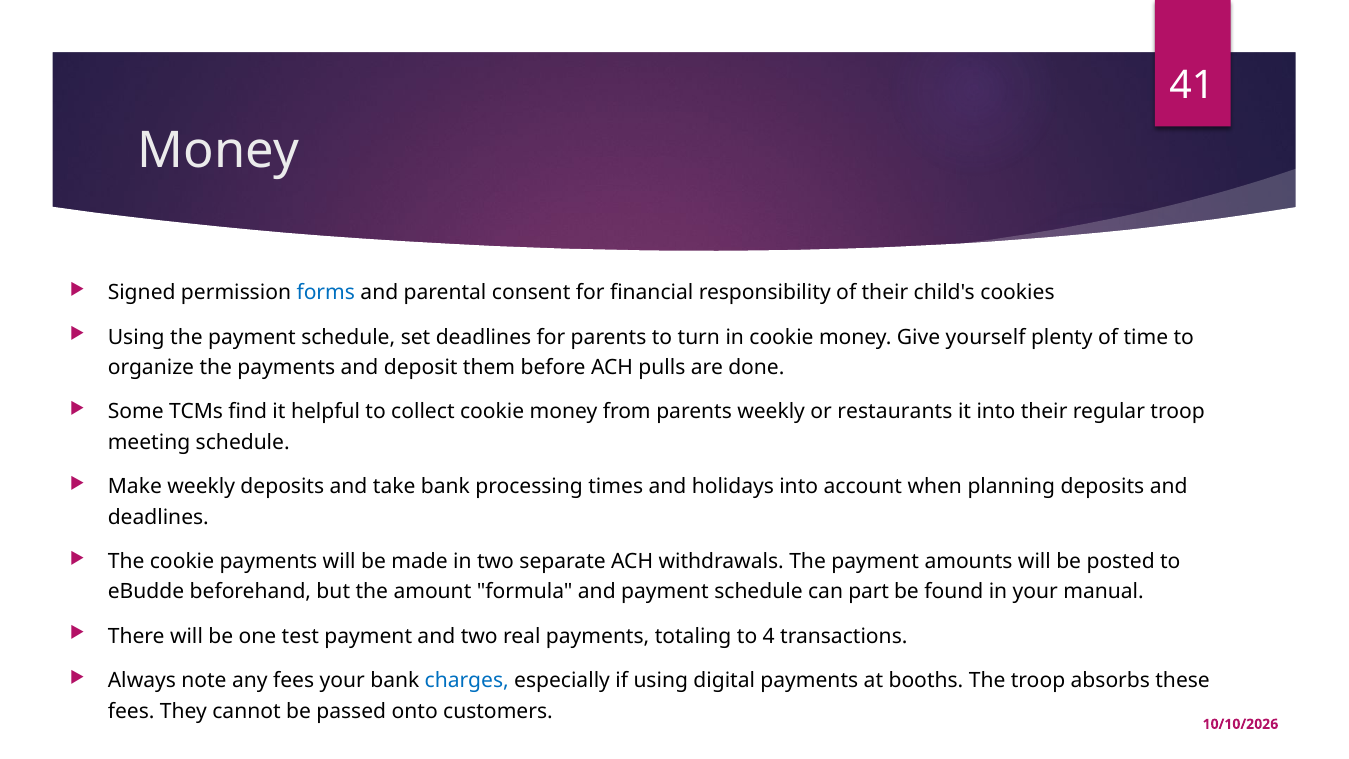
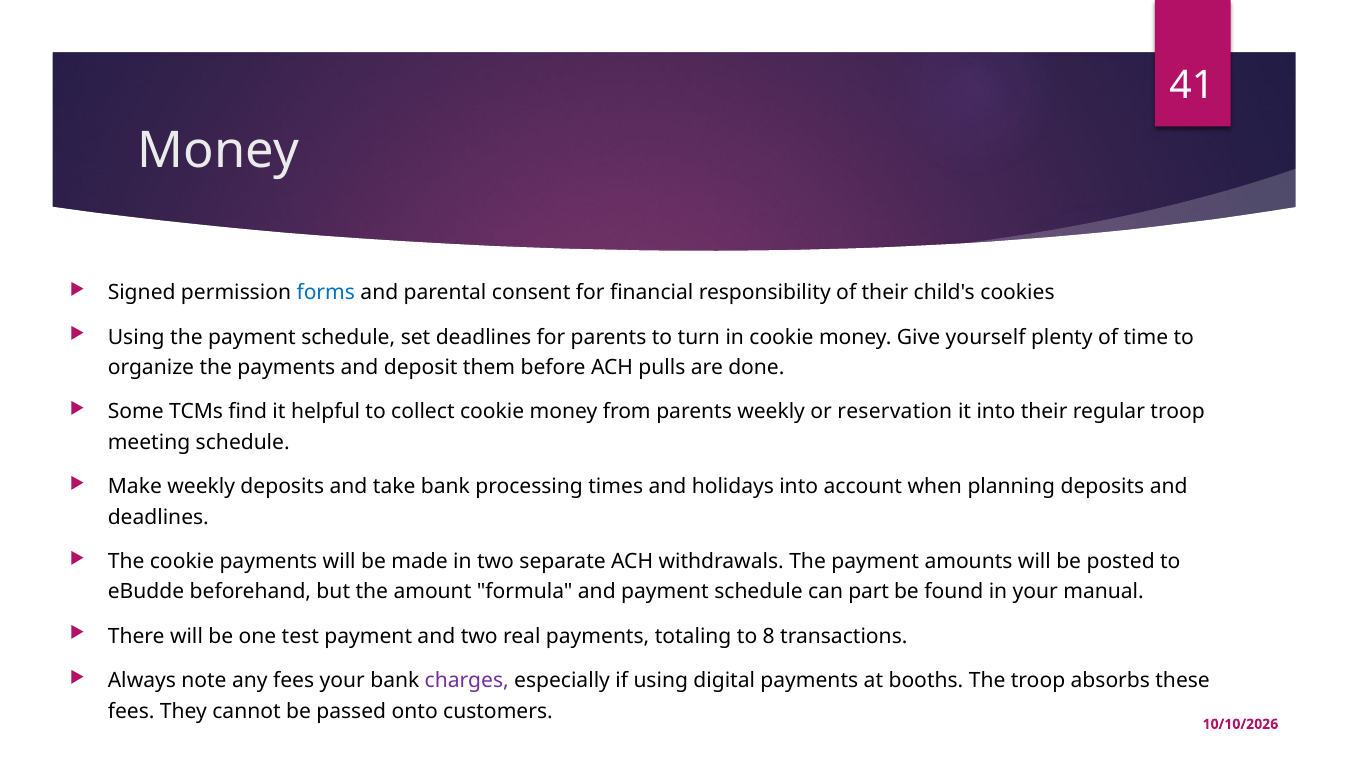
restaurants: restaurants -> reservation
4: 4 -> 8
charges colour: blue -> purple
